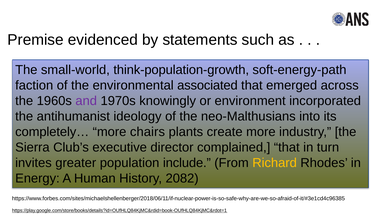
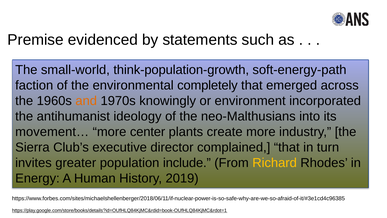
associated: associated -> completely
and colour: purple -> orange
completely…: completely… -> movement…
chairs: chairs -> center
2082: 2082 -> 2019
